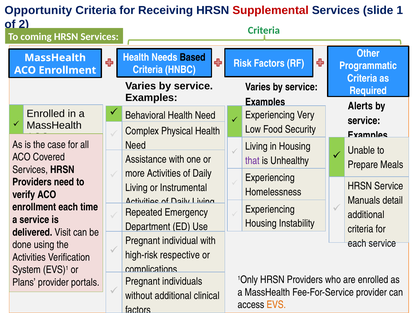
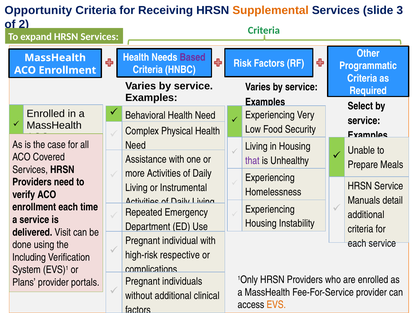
Supplemental colour: red -> orange
1: 1 -> 3
coming: coming -> expand
Based colour: black -> purple
Alerts: Alerts -> Select
Activities at (29, 258): Activities -> Including
